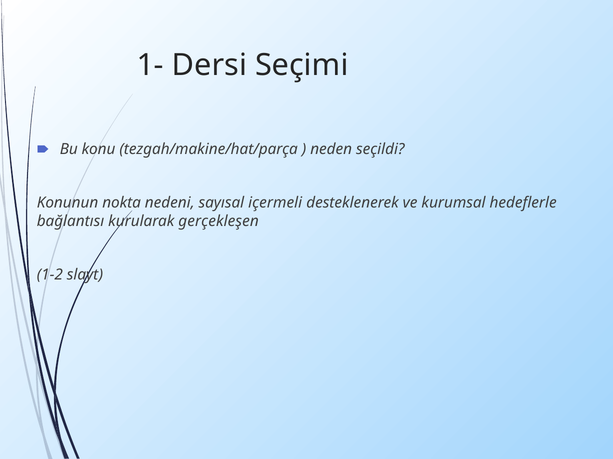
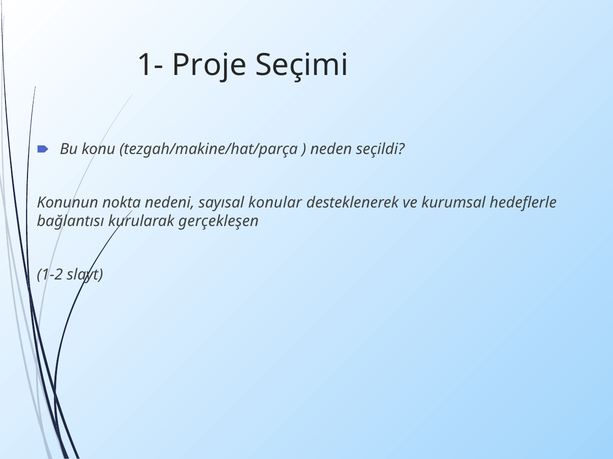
Dersi: Dersi -> Proje
içermeli: içermeli -> konular
